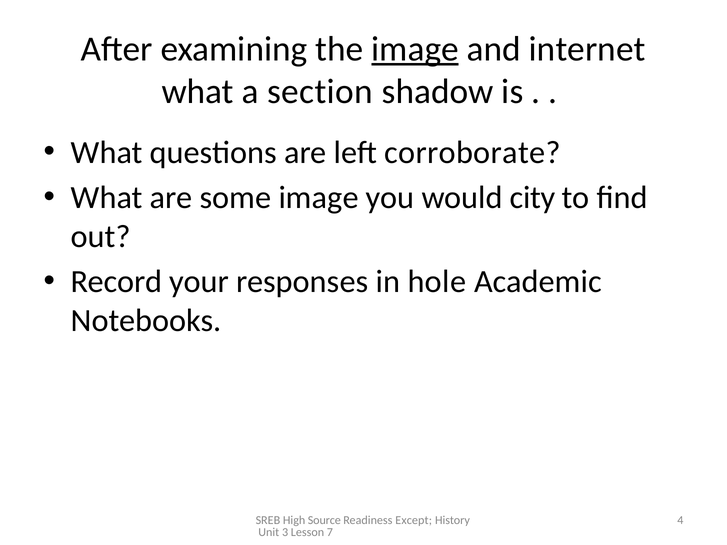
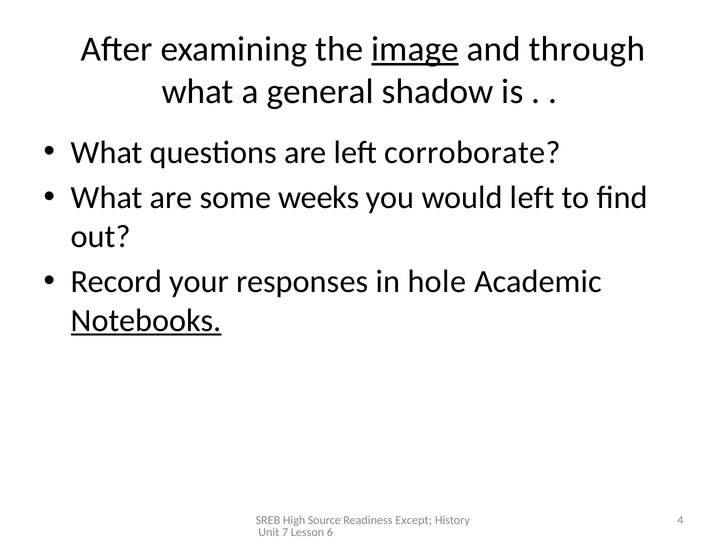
internet: internet -> through
section: section -> general
some image: image -> weeks
would city: city -> left
Notebooks underline: none -> present
3: 3 -> 7
7: 7 -> 6
